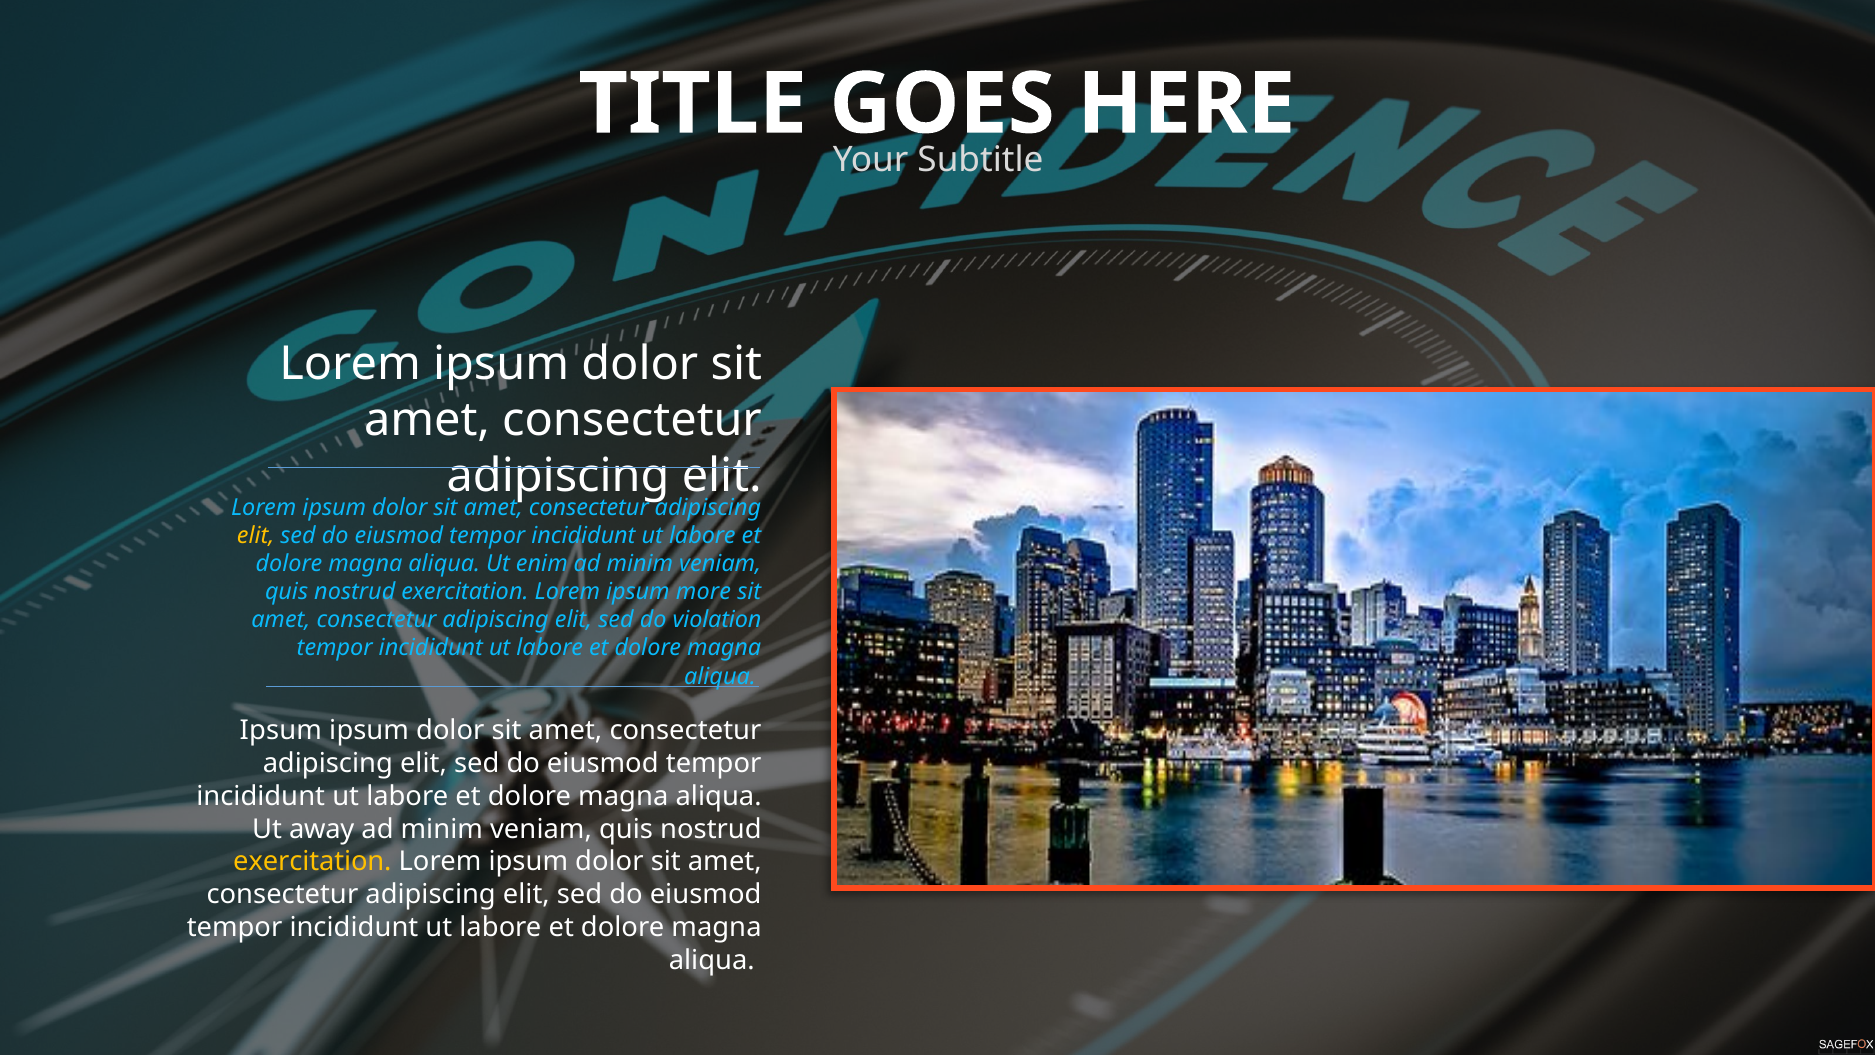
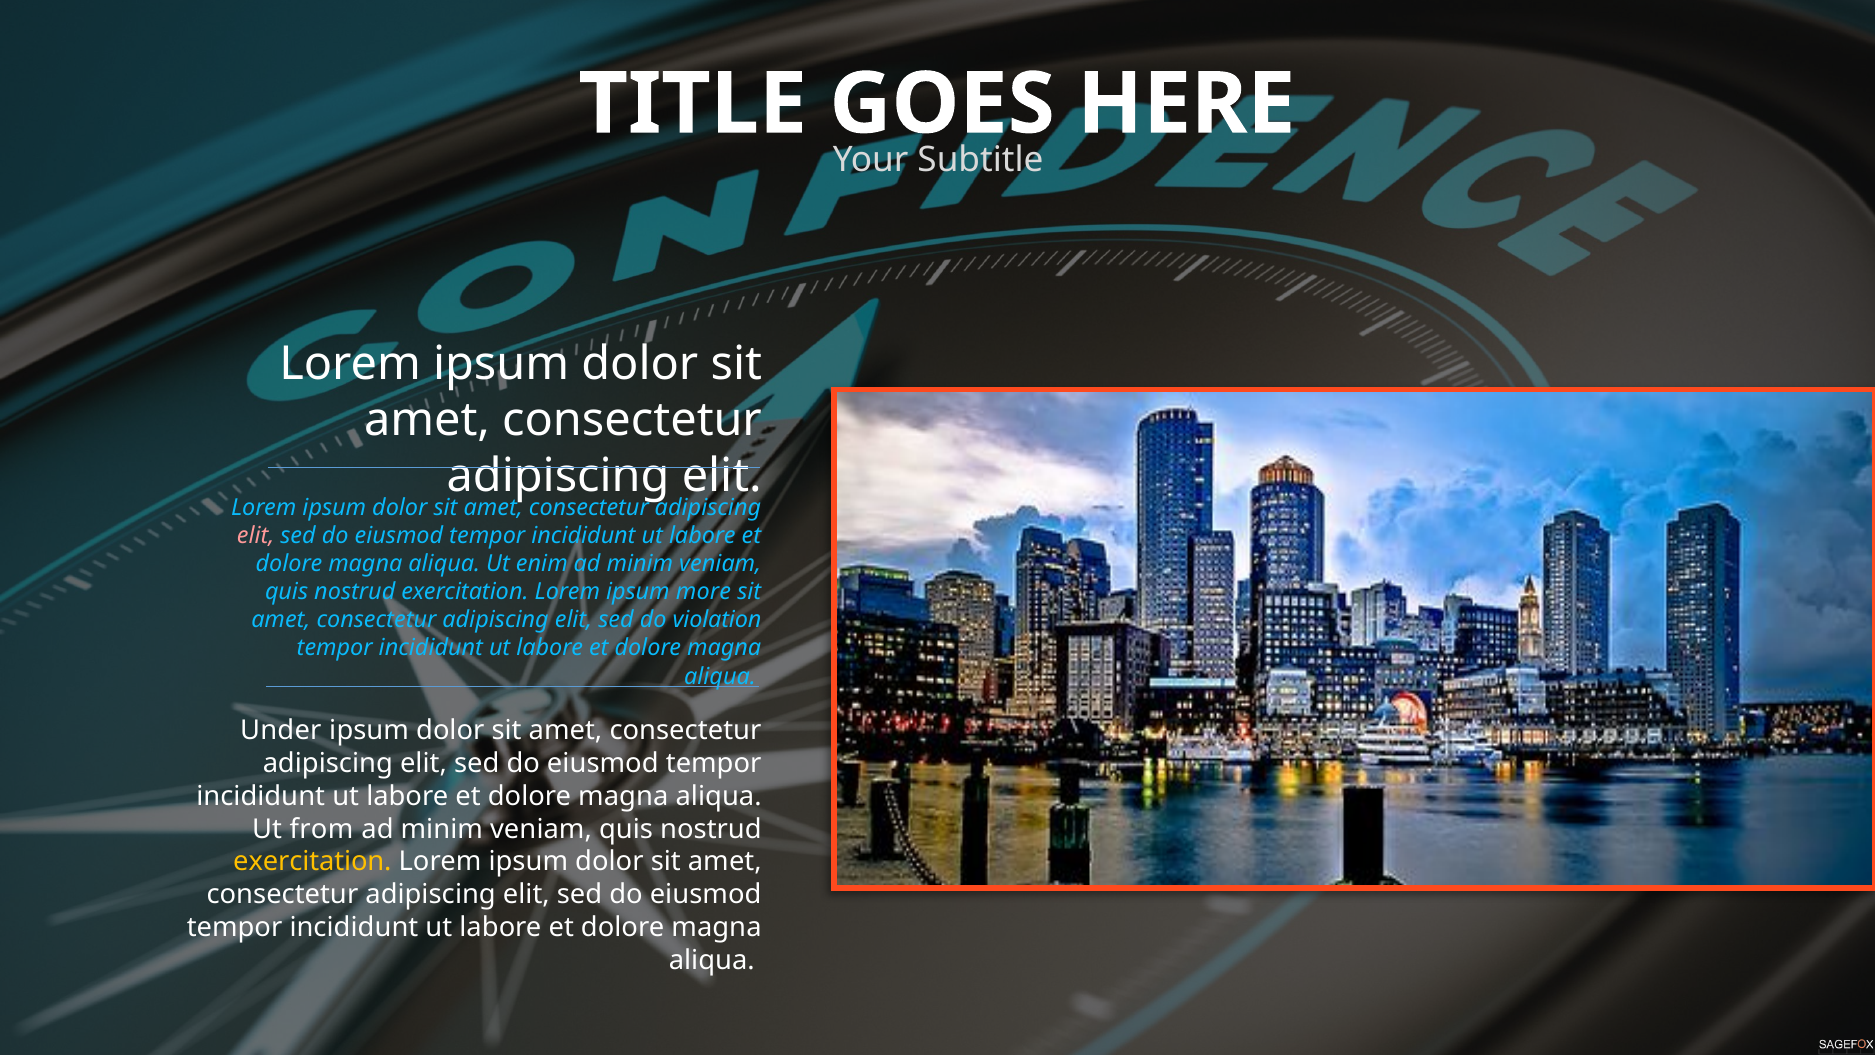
elit at (256, 535) colour: yellow -> pink
Ipsum at (281, 730): Ipsum -> Under
away: away -> from
